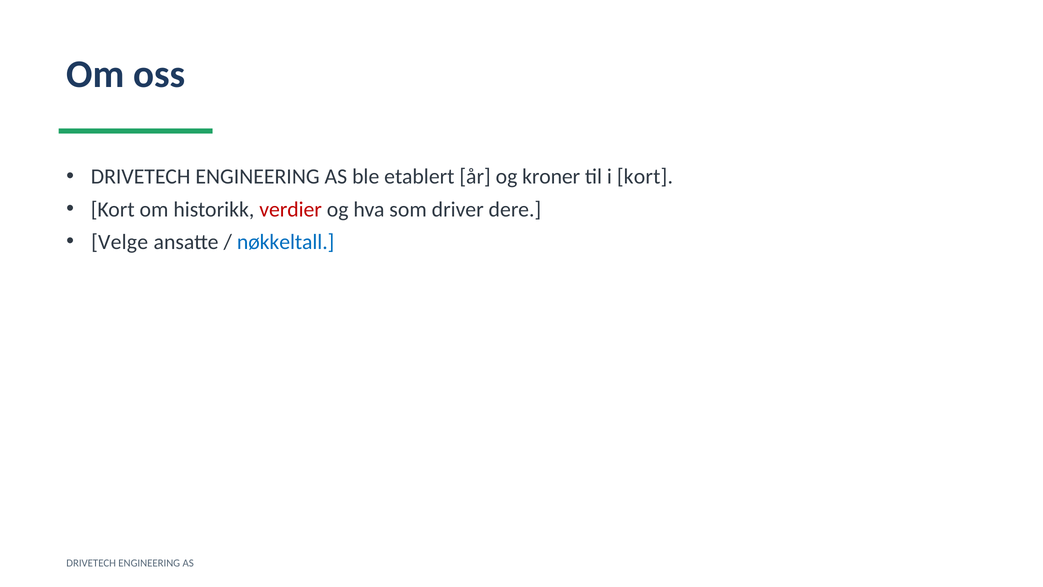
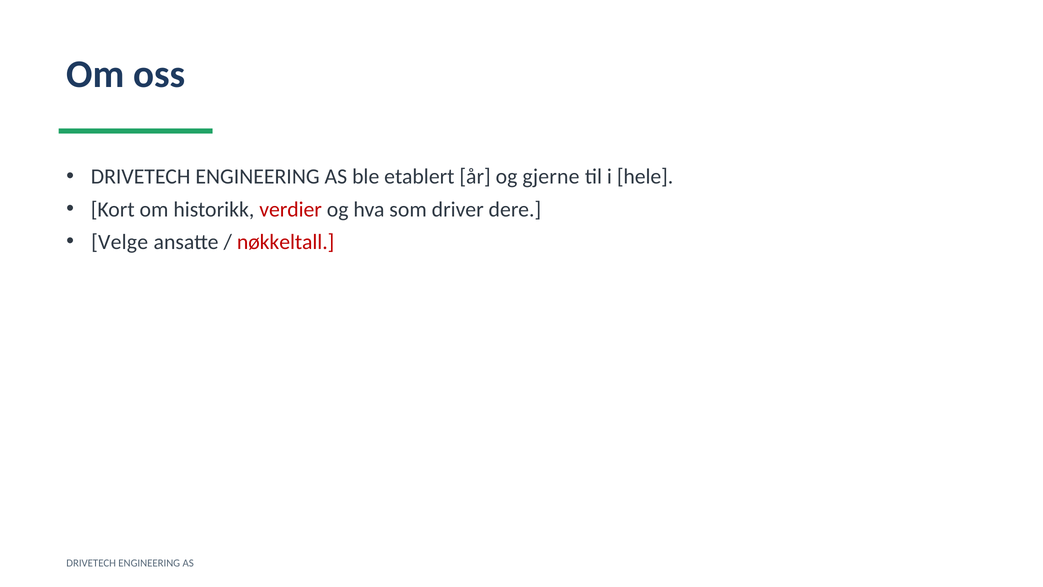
kroner: kroner -> gjerne
i kort: kort -> hele
nøkkeltall colour: blue -> red
